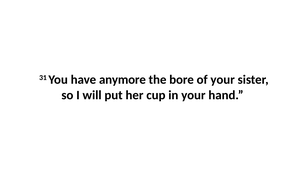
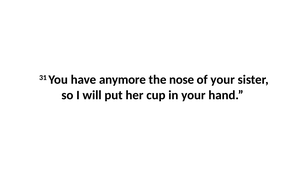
bore: bore -> nose
